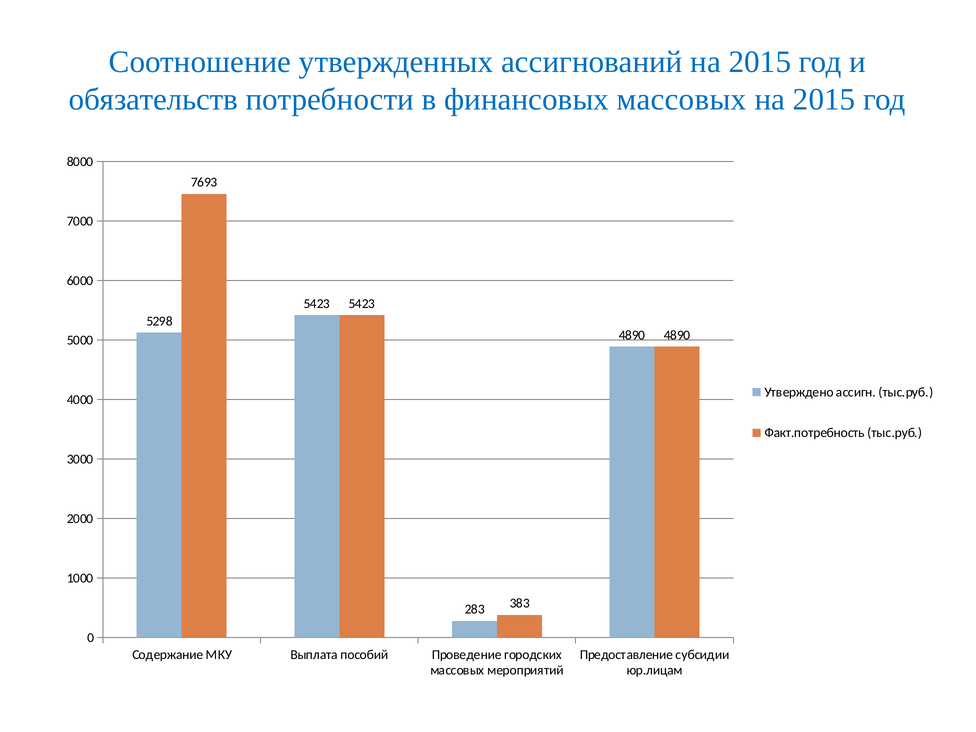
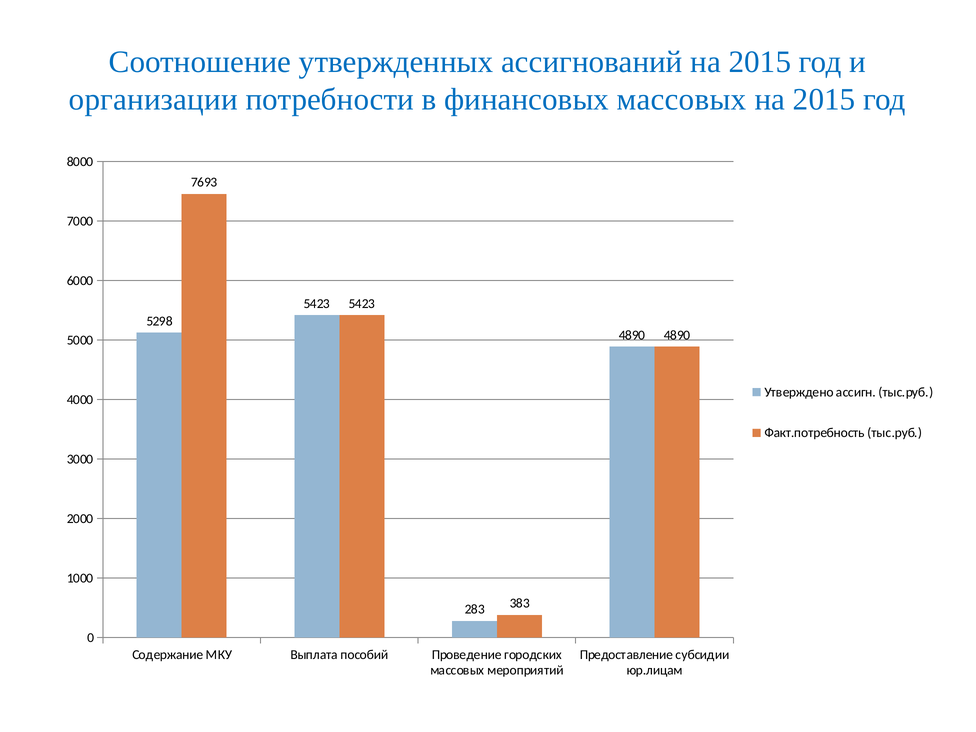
обязательств: обязательств -> организации
